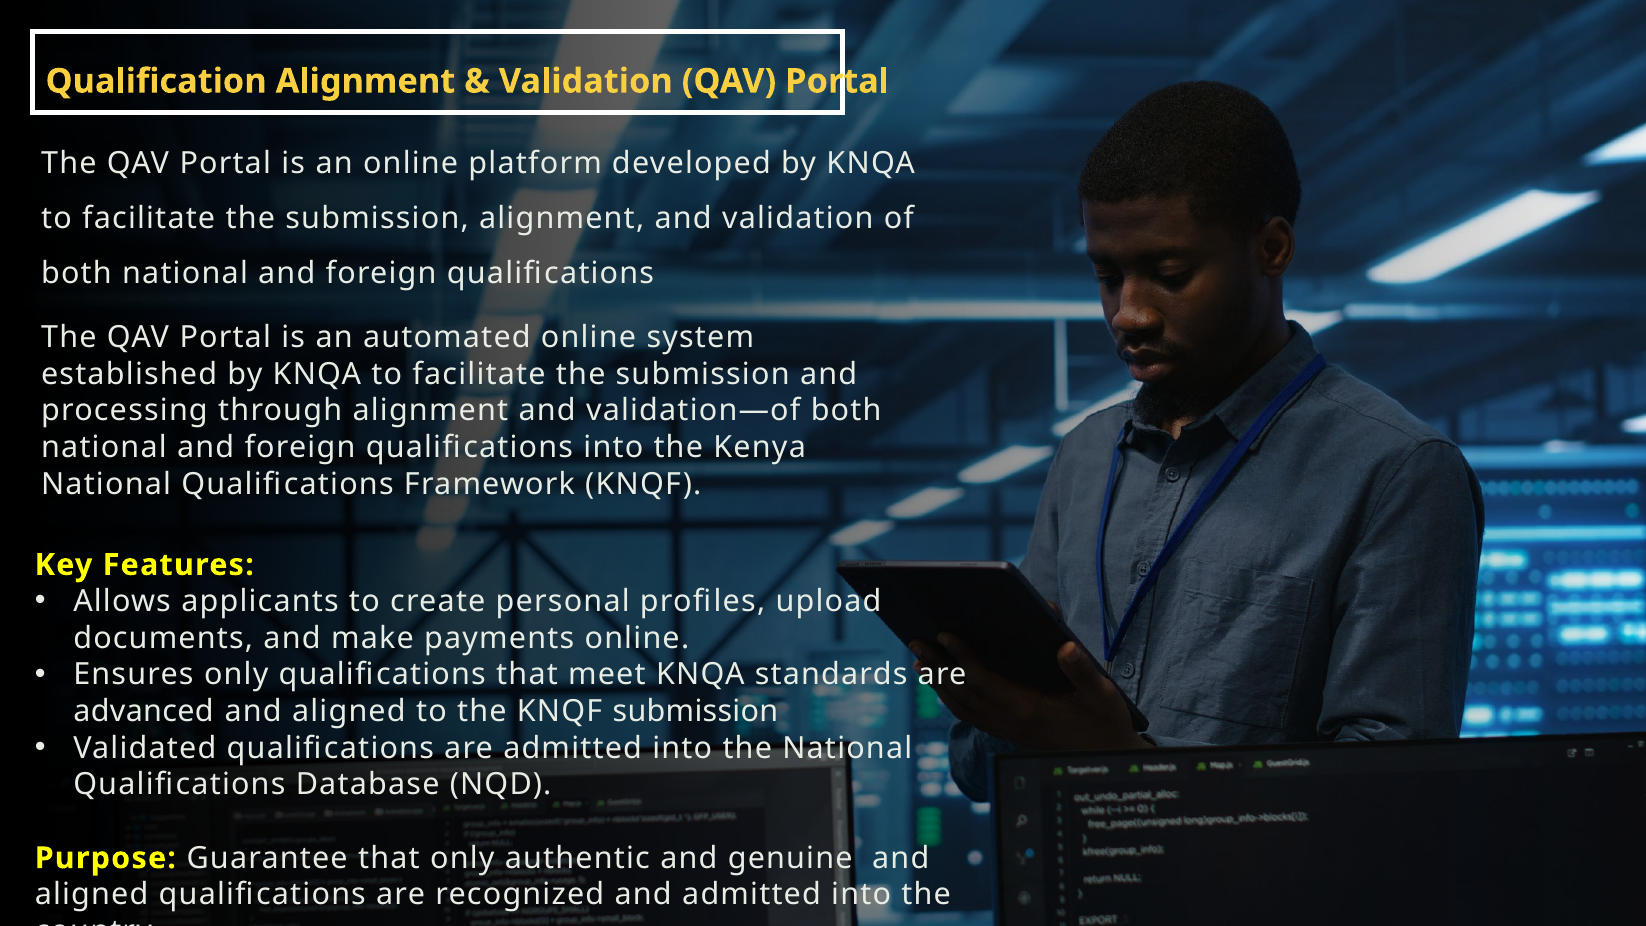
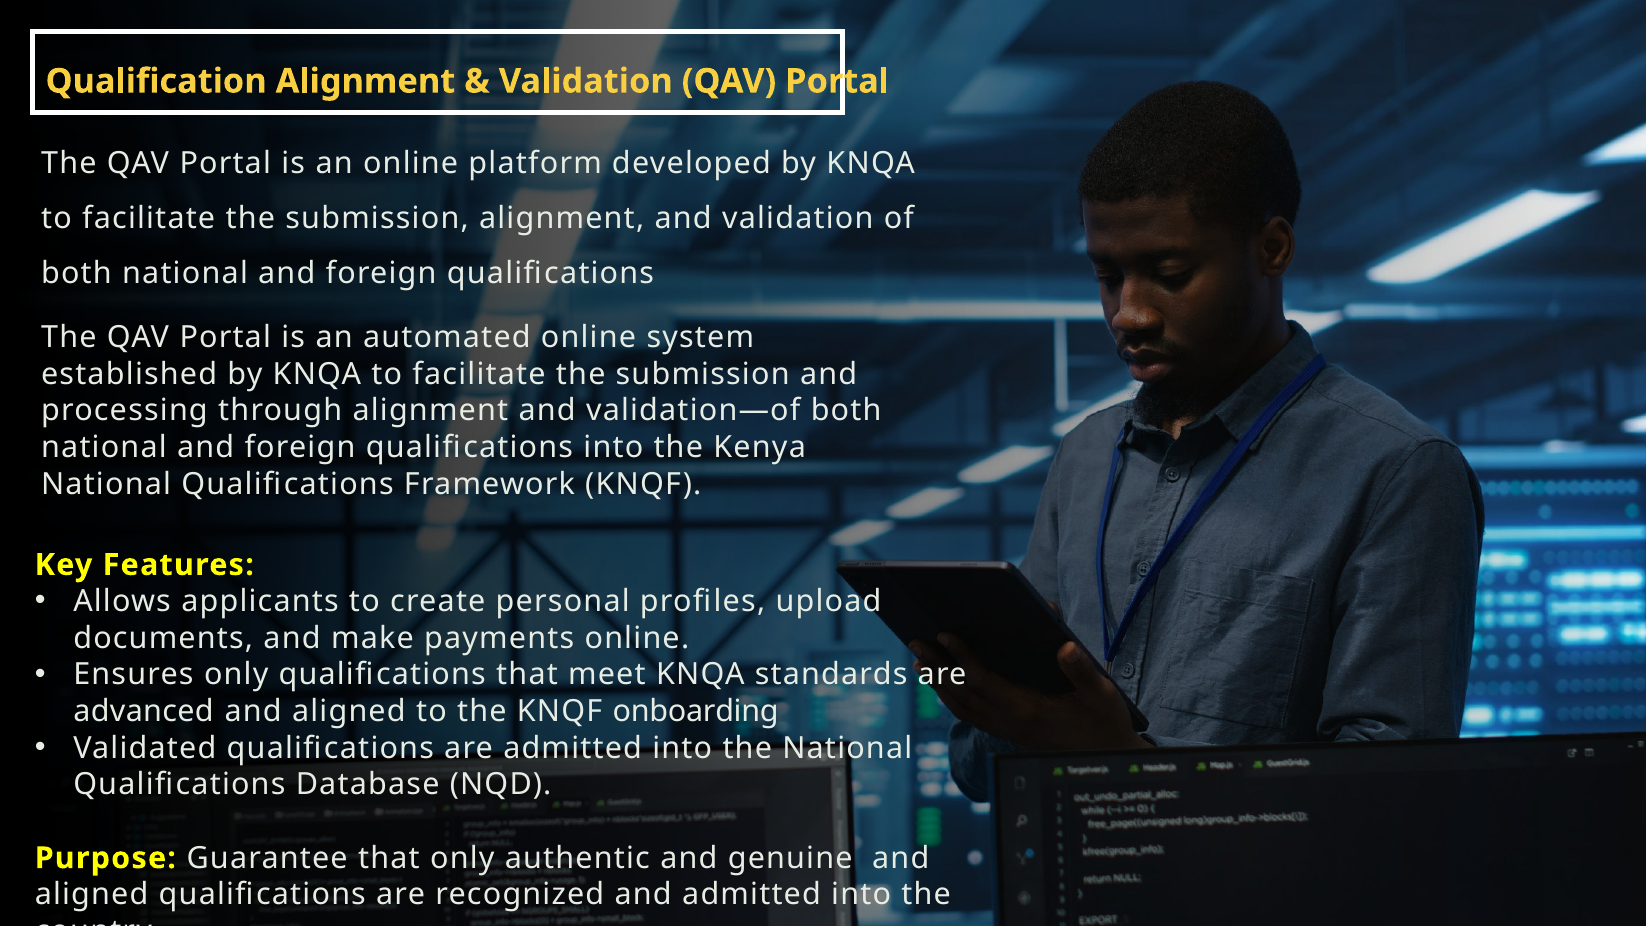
KNQF submission: submission -> onboarding
